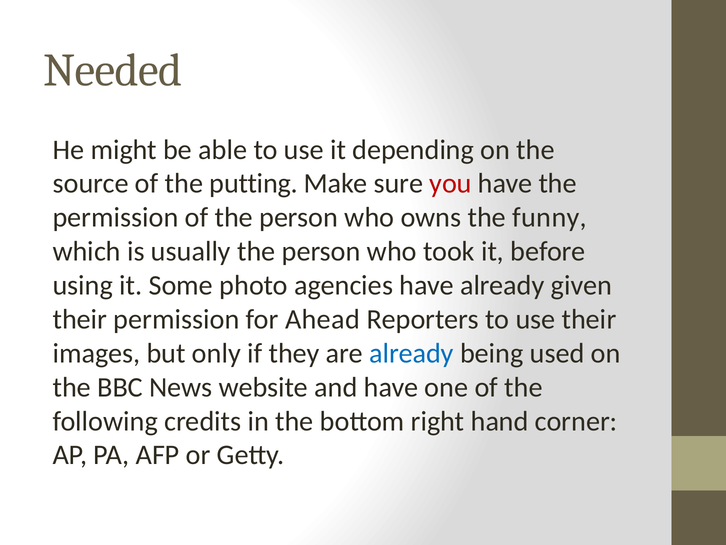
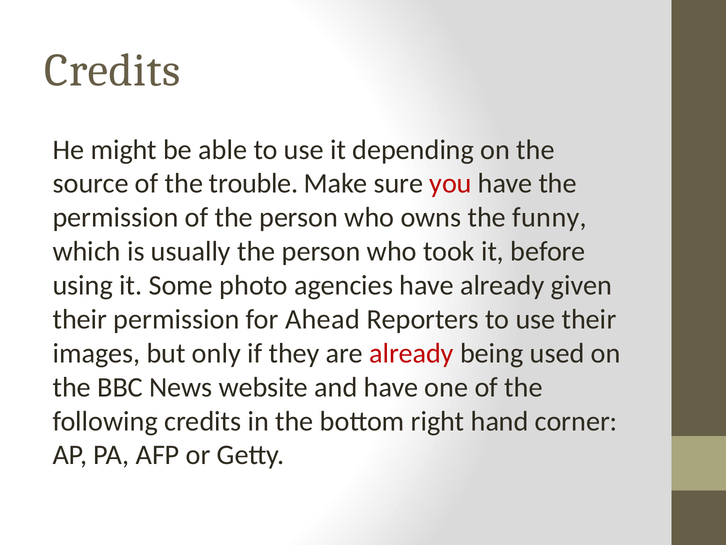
Needed at (113, 70): Needed -> Credits
putting: putting -> trouble
already at (411, 353) colour: blue -> red
